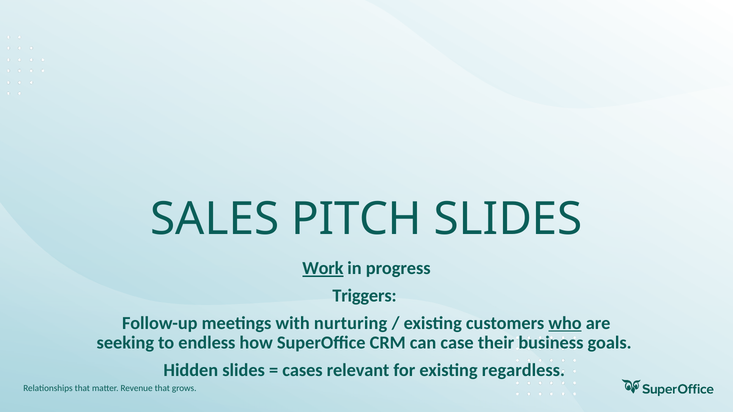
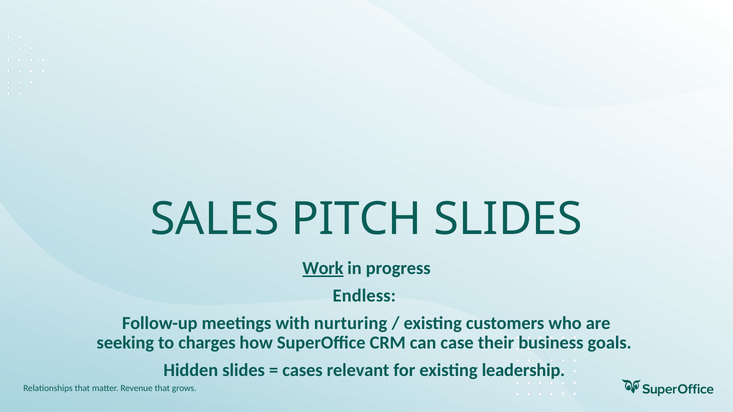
Triggers: Triggers -> Endless
who underline: present -> none
endless: endless -> charges
regardless: regardless -> leadership
